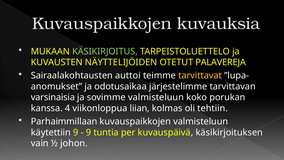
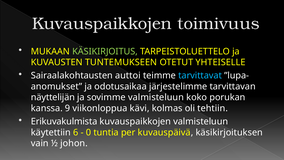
kuvauksia: kuvauksia -> toimivuus
NÄYTTELIJÖIDEN: NÄYTTELIJÖIDEN -> TUNTEMUKSEEN
PALAVEREJA: PALAVEREJA -> YHTEISELLE
tarvittavat colour: yellow -> light blue
varsinaisia: varsinaisia -> näyttelijän
4: 4 -> 9
liian: liian -> kävi
Parhaimmillaan: Parhaimmillaan -> Erikuvakulmista
käytettiin 9: 9 -> 6
9 at (89, 132): 9 -> 0
